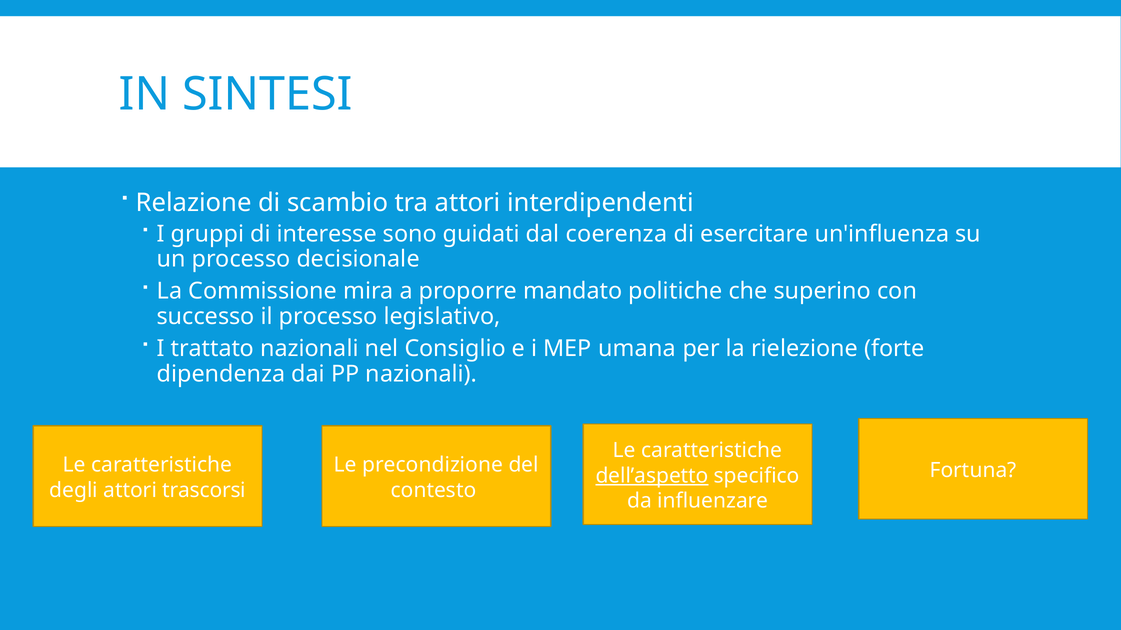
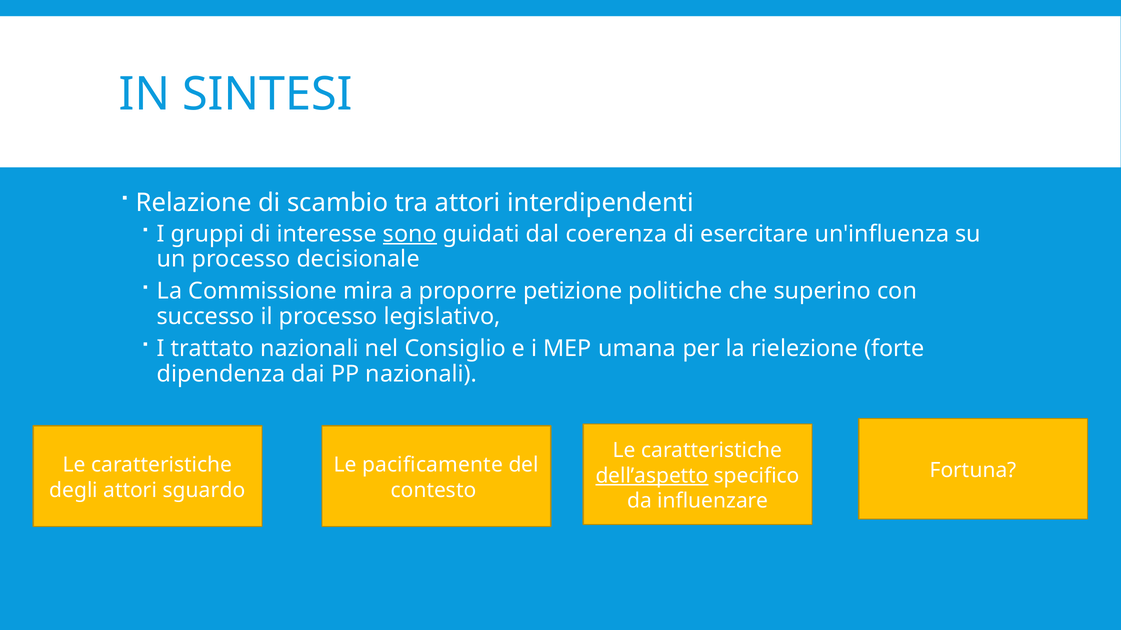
sono underline: none -> present
mandato: mandato -> petizione
precondizione: precondizione -> pacificamente
trascorsi: trascorsi -> sguardo
